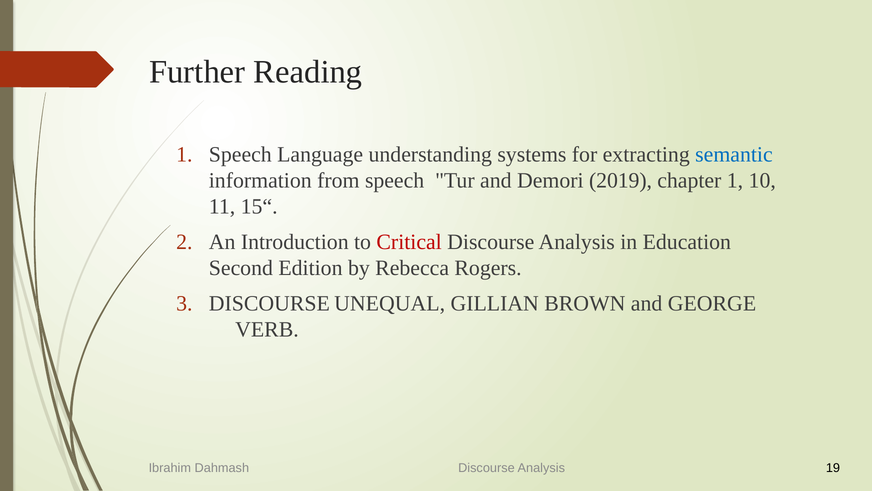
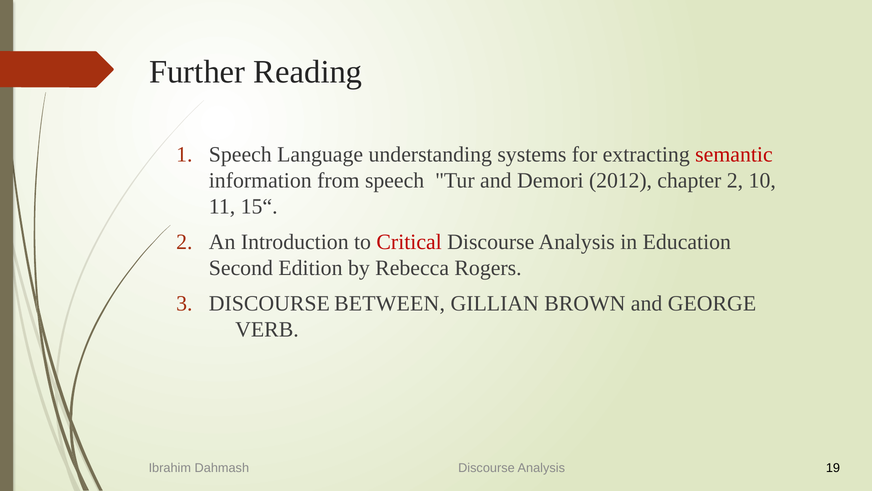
semantic colour: blue -> red
2019: 2019 -> 2012
chapter 1: 1 -> 2
UNEQUAL: UNEQUAL -> BETWEEN
